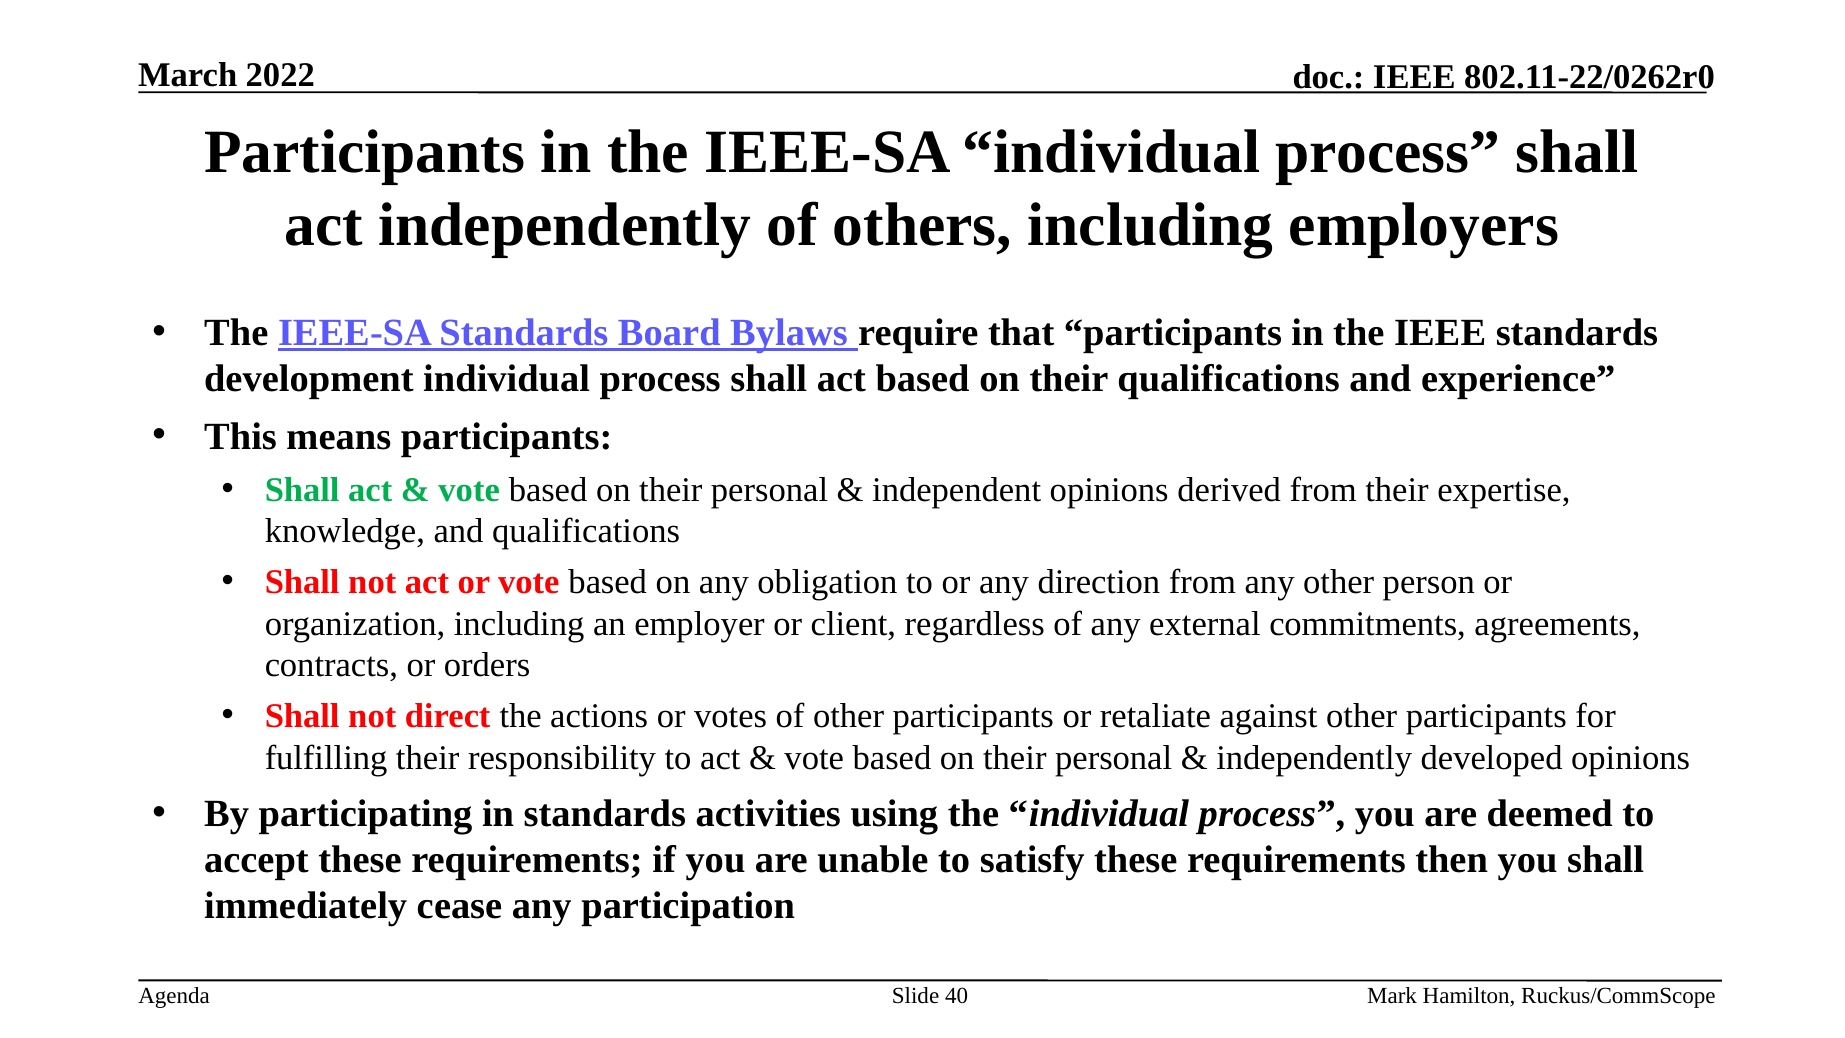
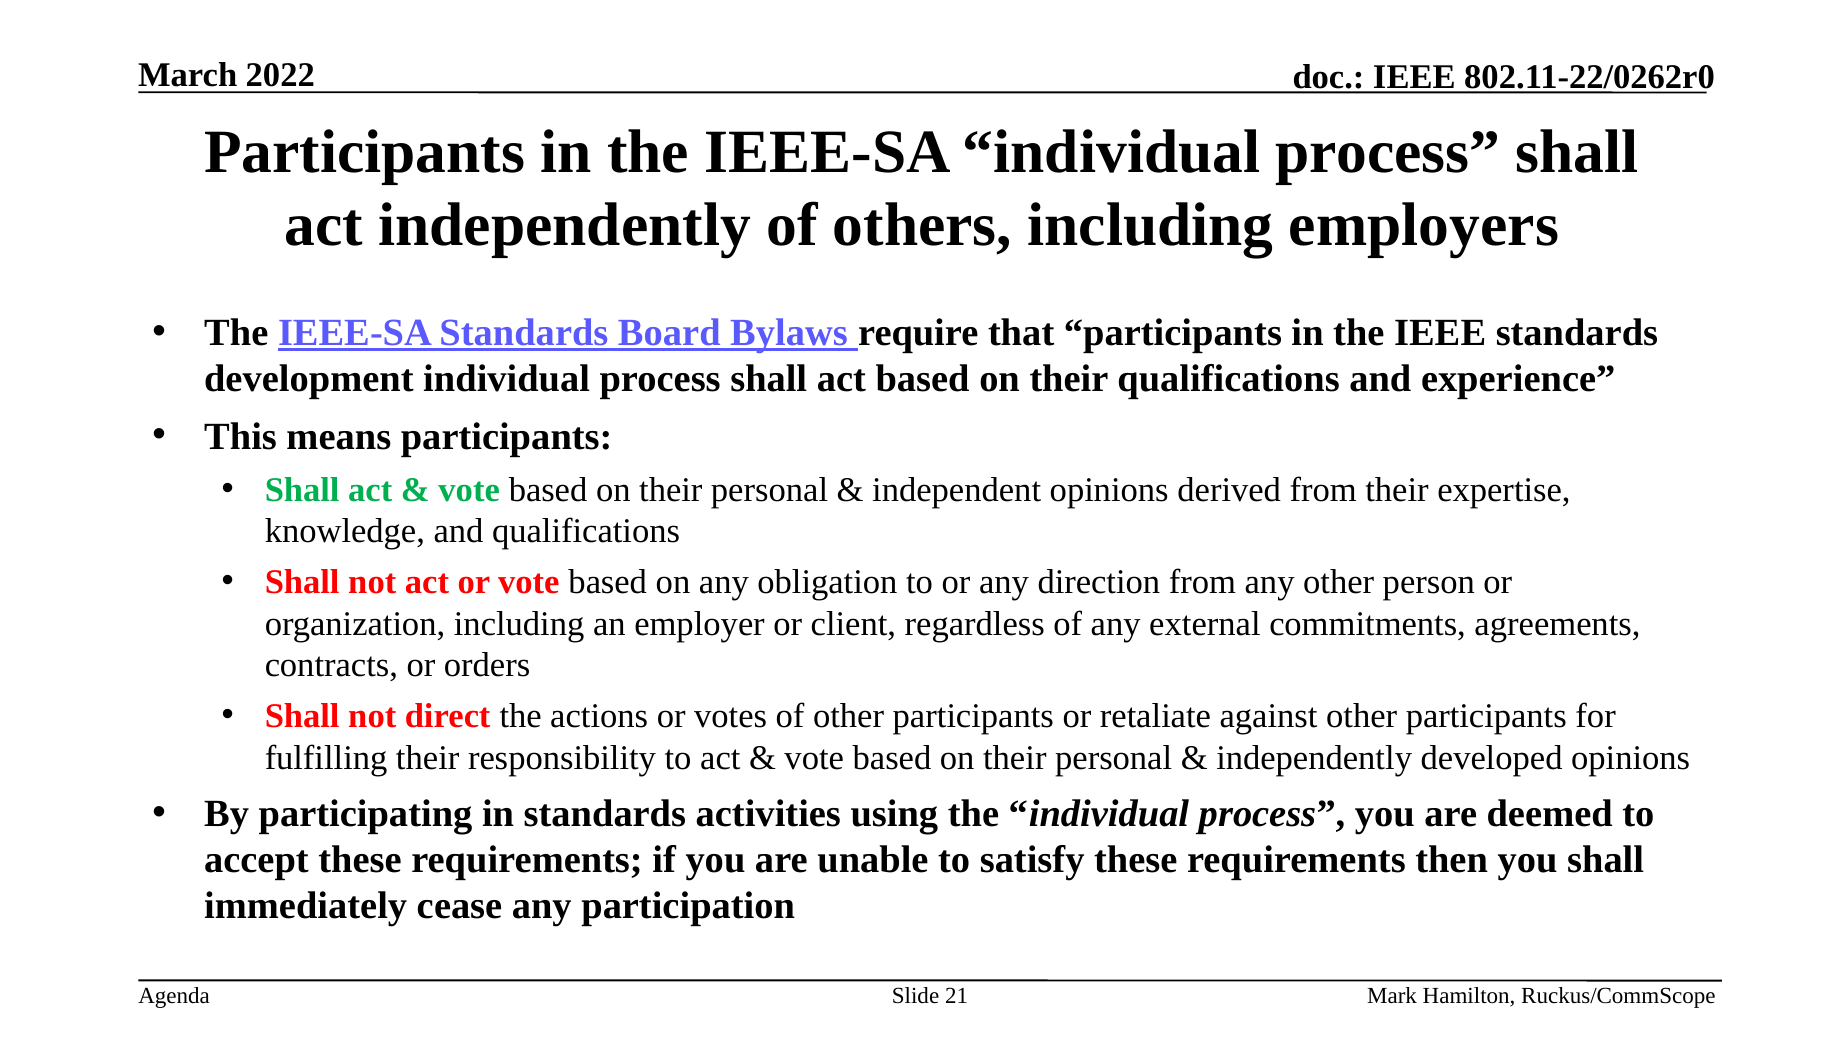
40: 40 -> 21
